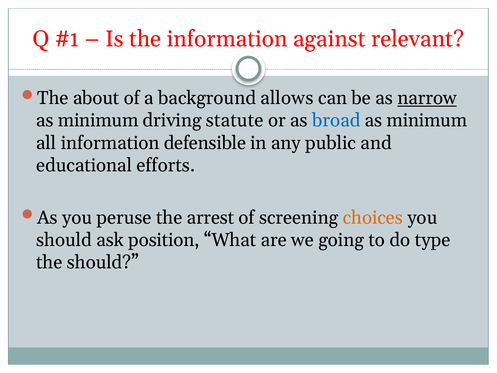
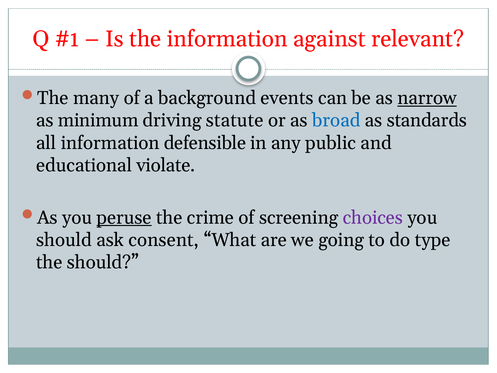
about: about -> many
allows: allows -> events
minimum at (427, 120): minimum -> standards
efforts: efforts -> violate
peruse underline: none -> present
arrest: arrest -> crime
choices colour: orange -> purple
position: position -> consent
